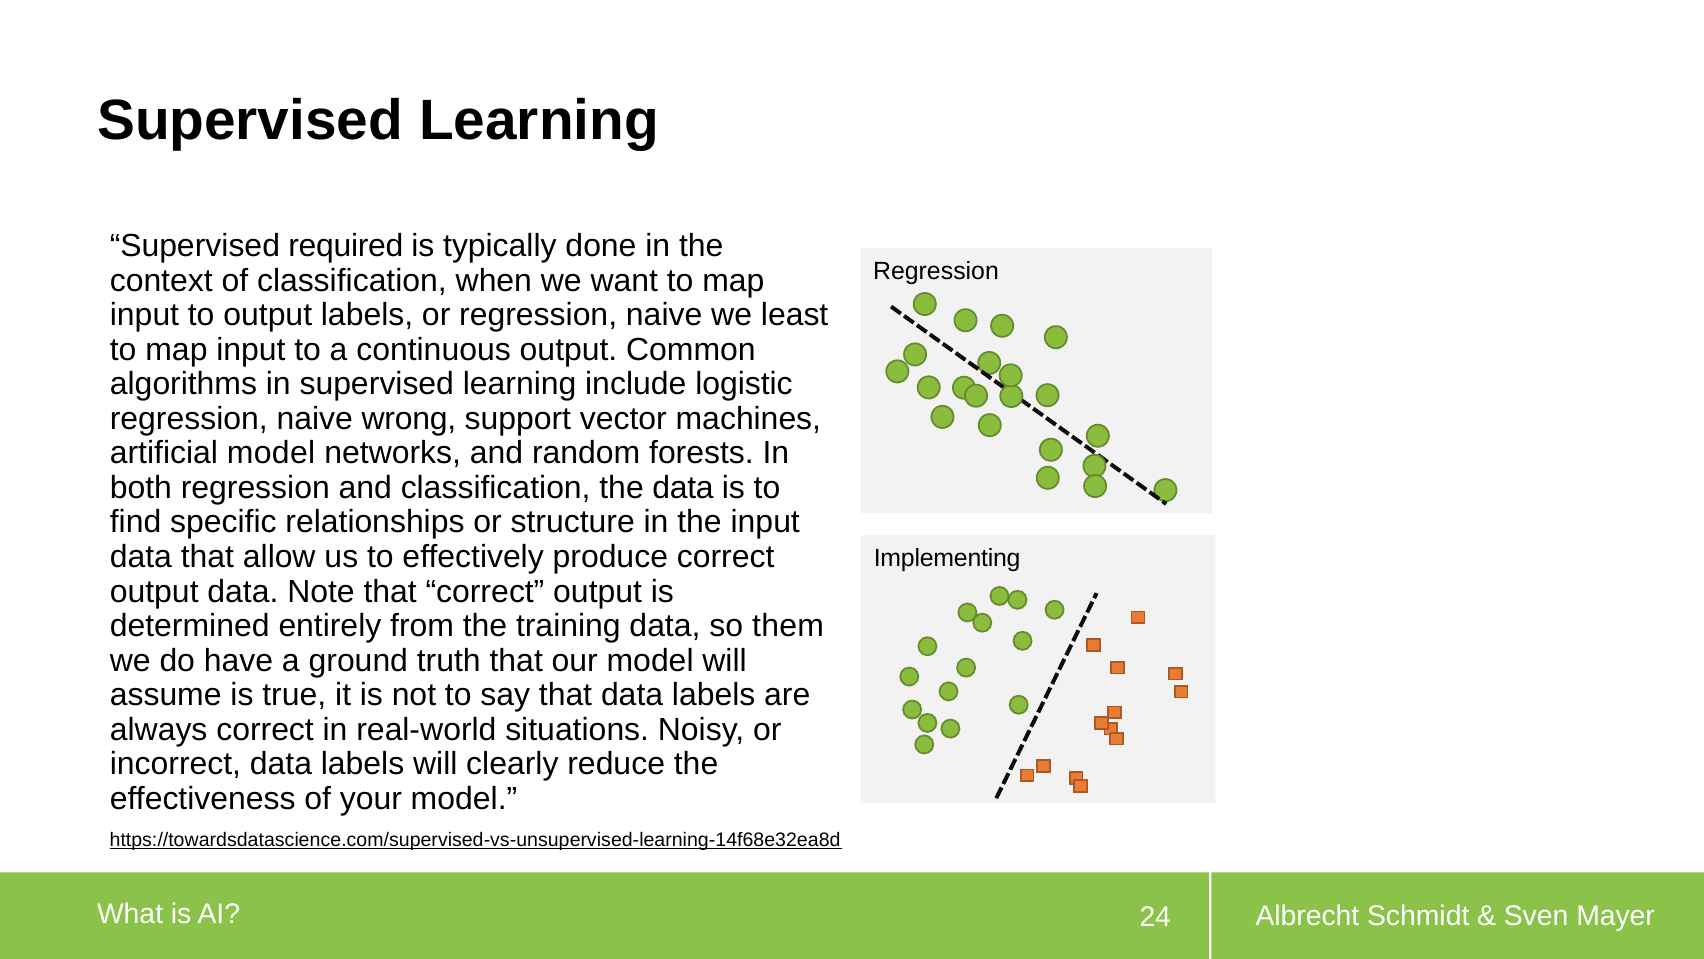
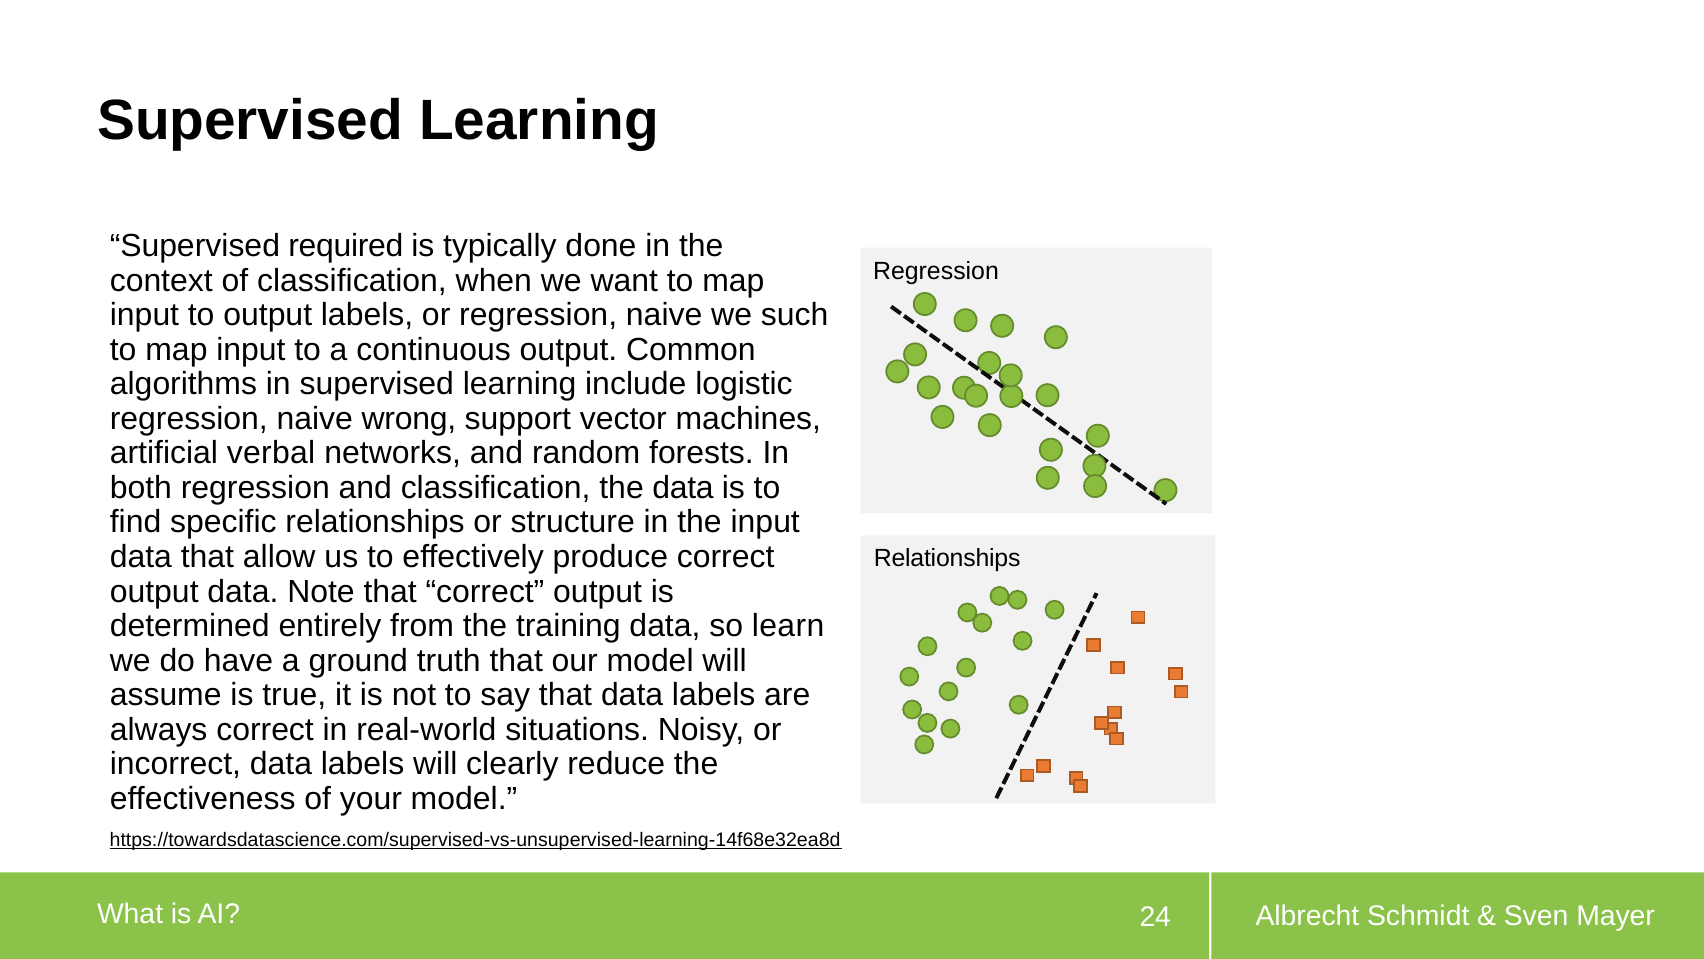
least: least -> such
artificial model: model -> verbal
Implementing at (947, 558): Implementing -> Relationships
them: them -> learn
